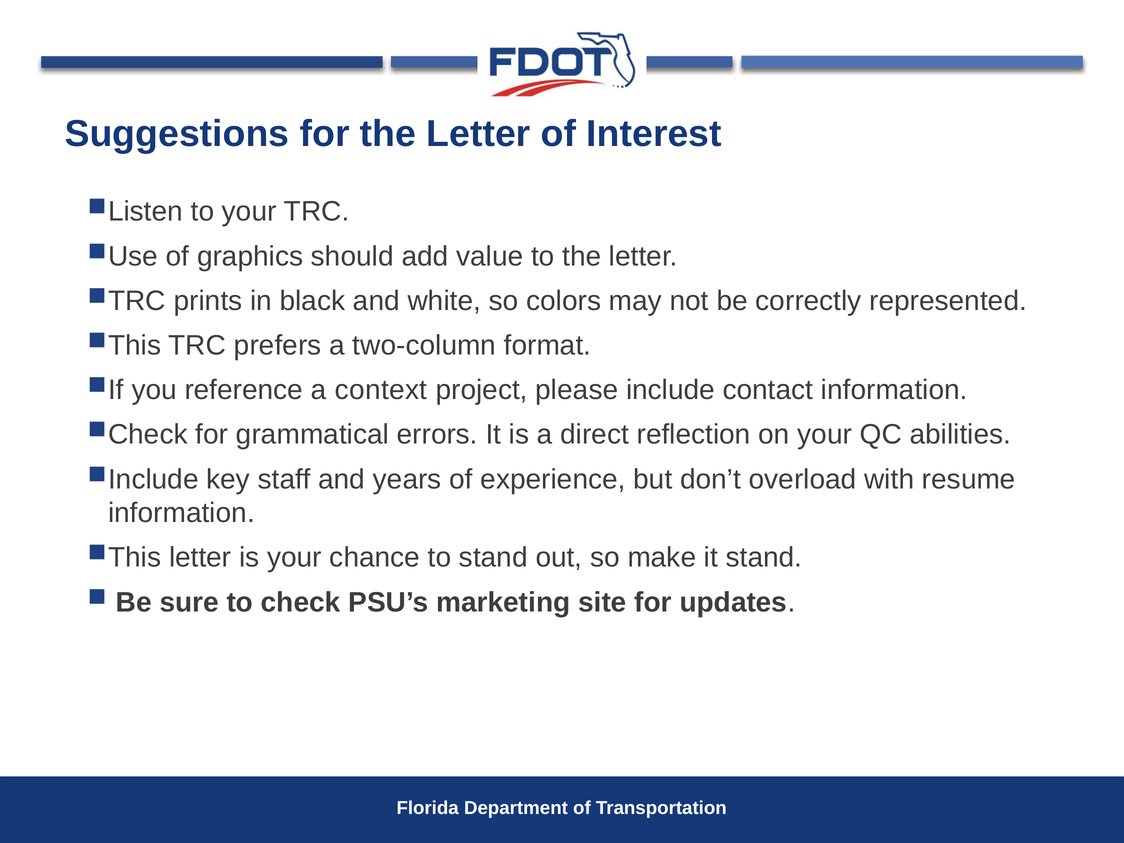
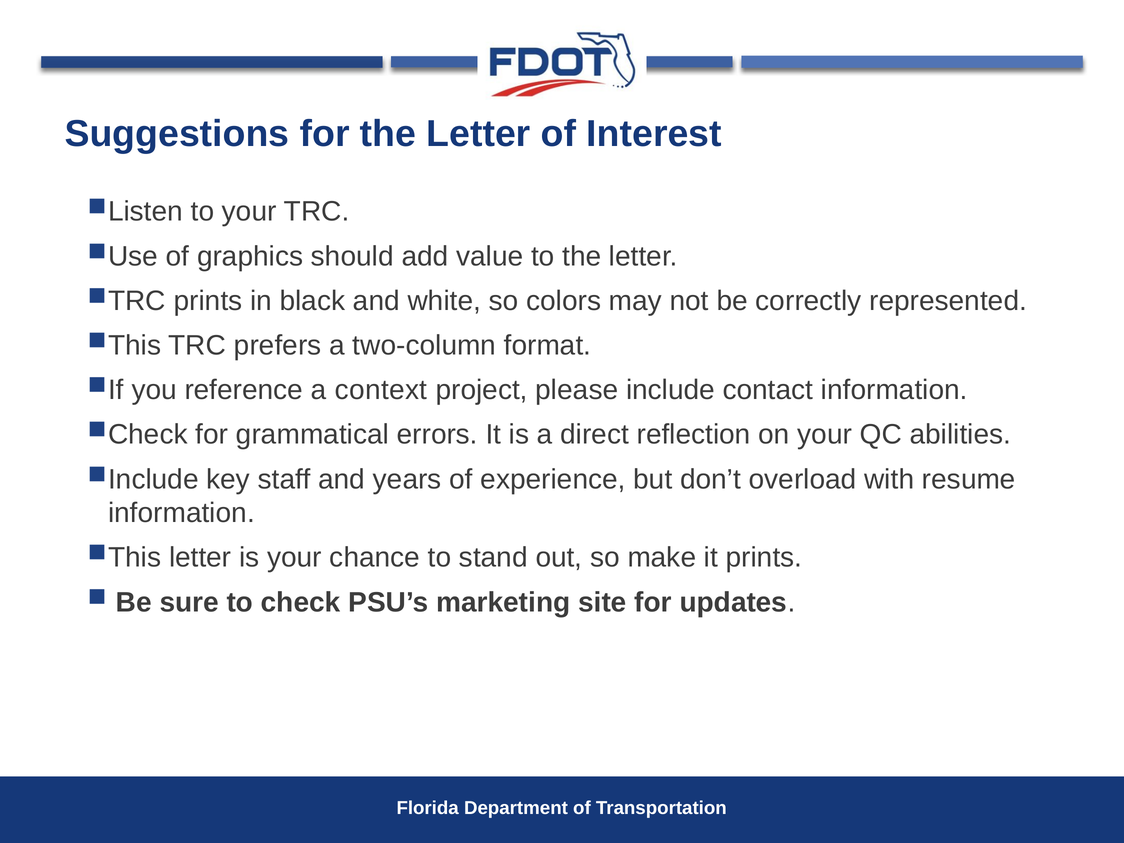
it stand: stand -> prints
